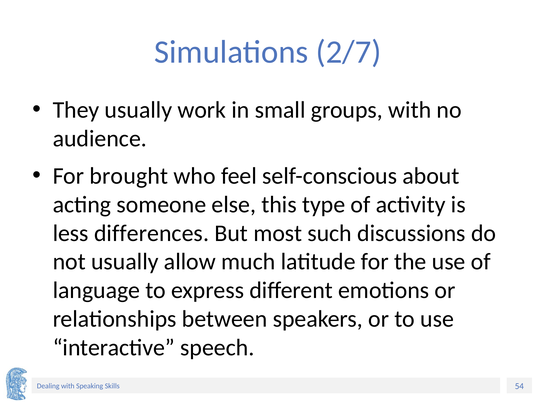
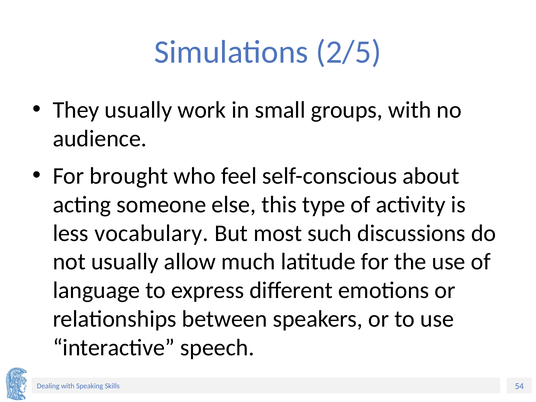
2/7: 2/7 -> 2/5
differences: differences -> vocabulary
